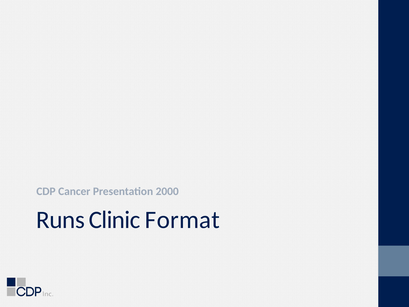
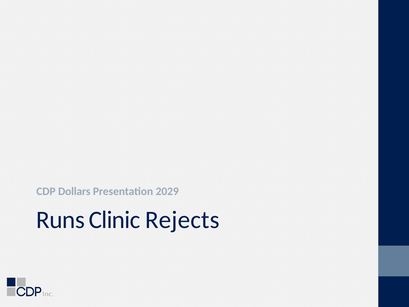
Cancer: Cancer -> Dollars
2000: 2000 -> 2029
Format: Format -> Rejects
